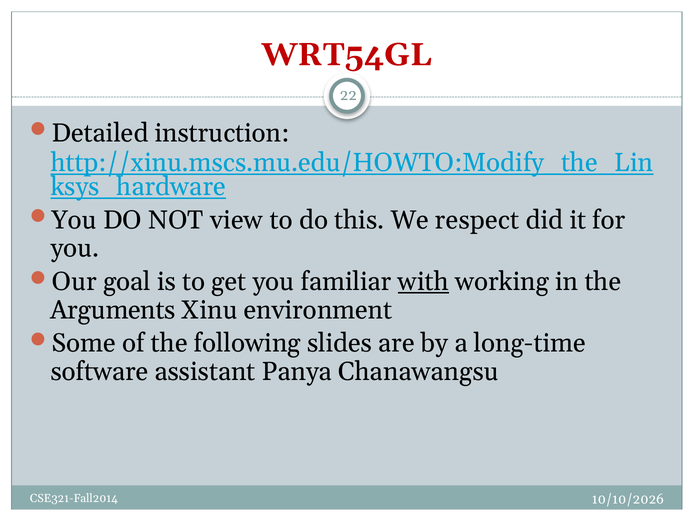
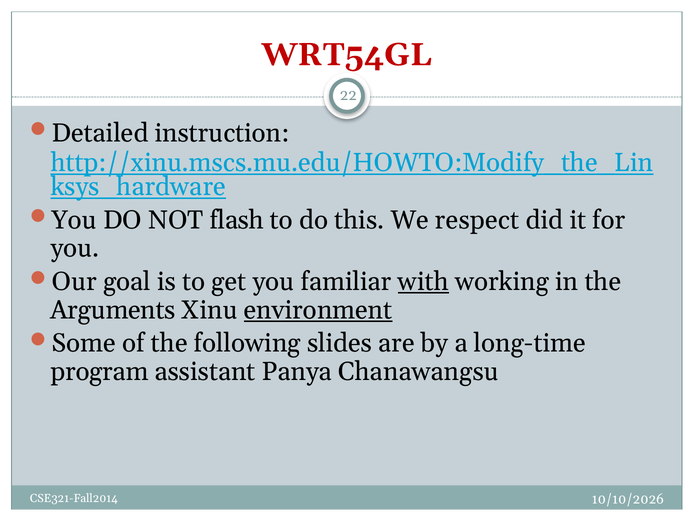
view: view -> flash
environment underline: none -> present
software: software -> program
